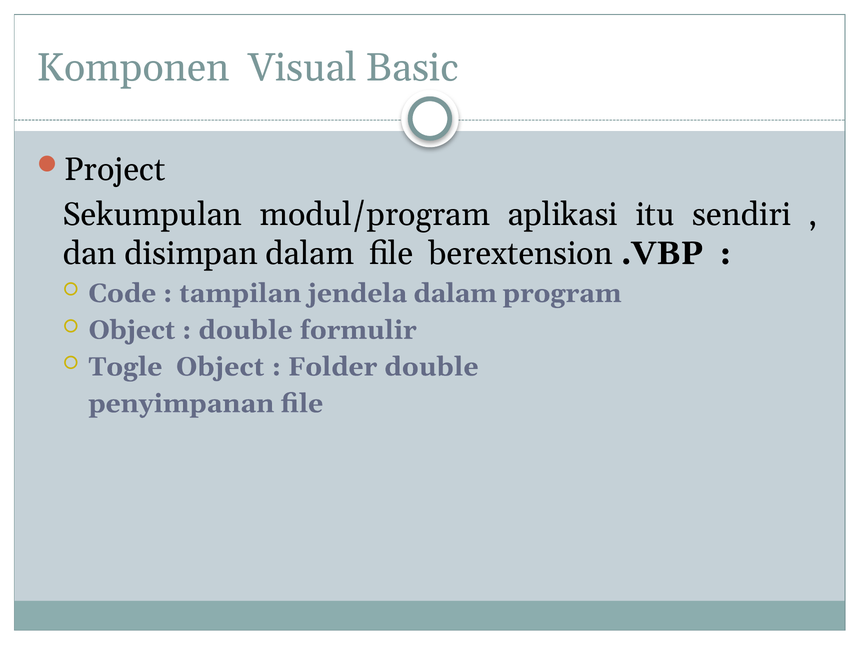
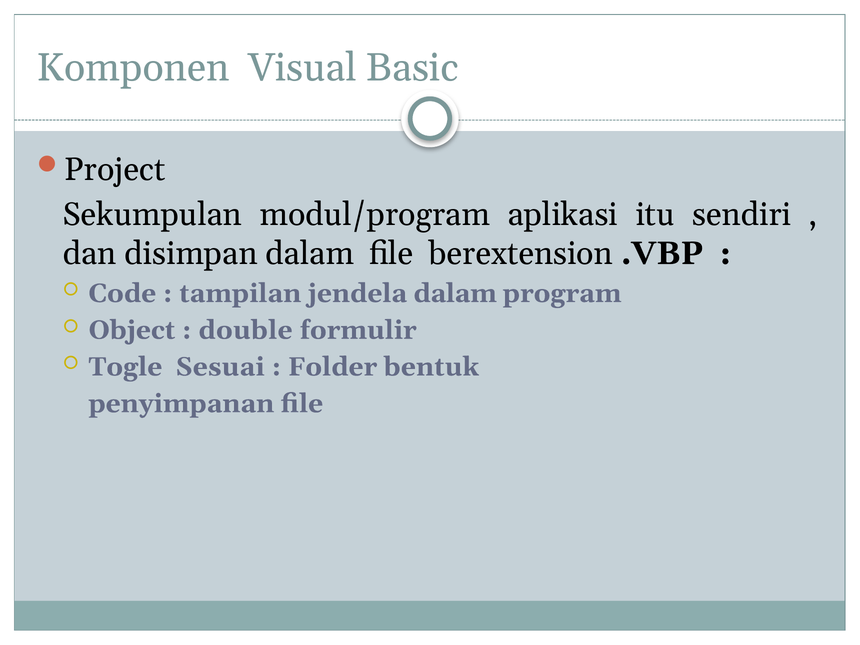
Togle Object: Object -> Sesuai
Folder double: double -> bentuk
